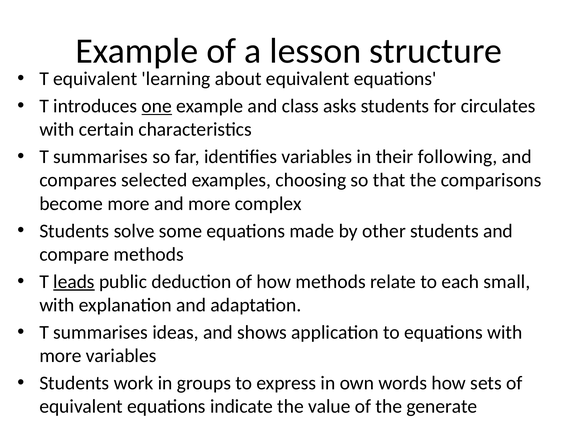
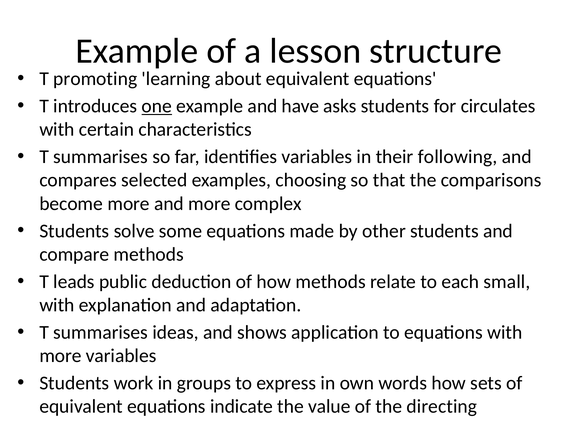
T equivalent: equivalent -> promoting
class: class -> have
leads underline: present -> none
generate: generate -> directing
